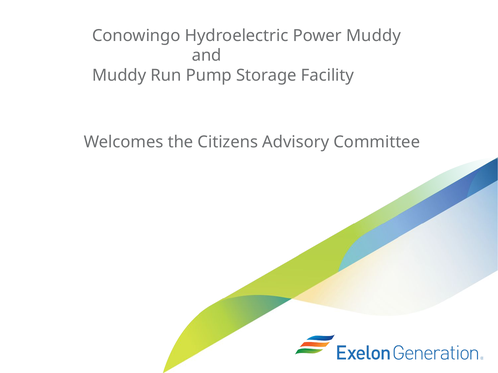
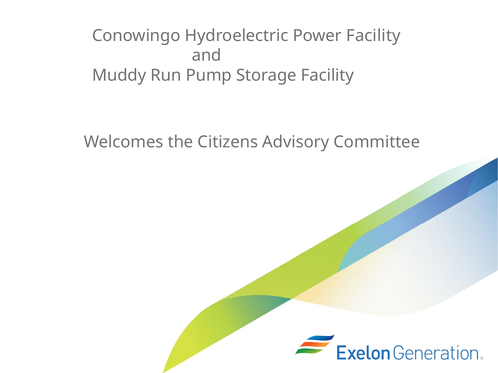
Power Muddy: Muddy -> Facility
